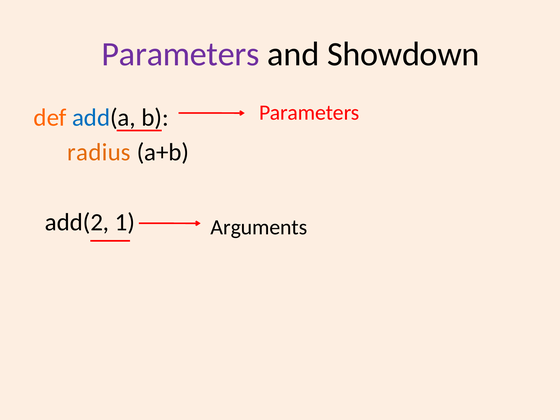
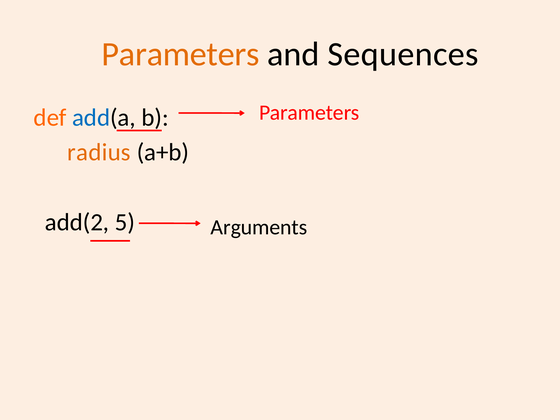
Parameters at (181, 54) colour: purple -> orange
Showdown: Showdown -> Sequences
1: 1 -> 5
